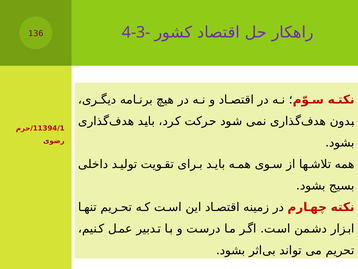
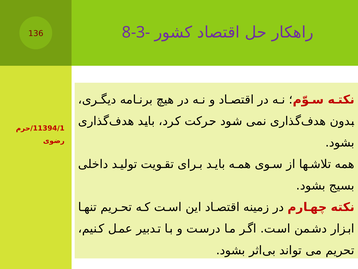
4-3-: 4-3- -> 8-3-
